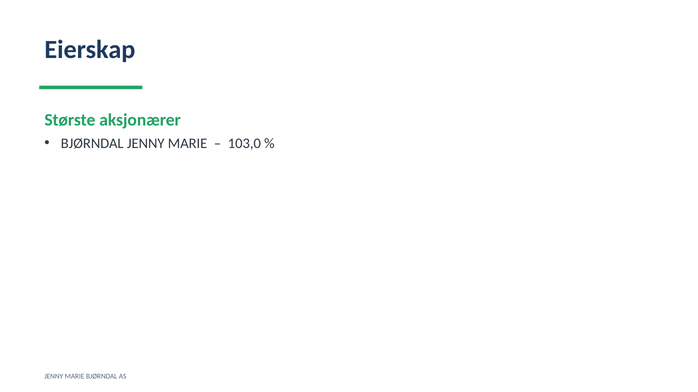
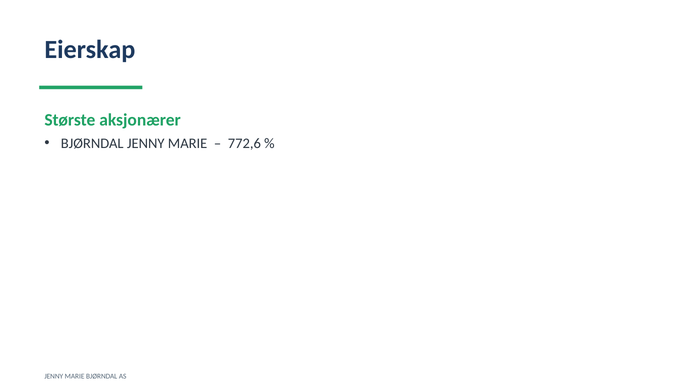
103,0: 103,0 -> 772,6
